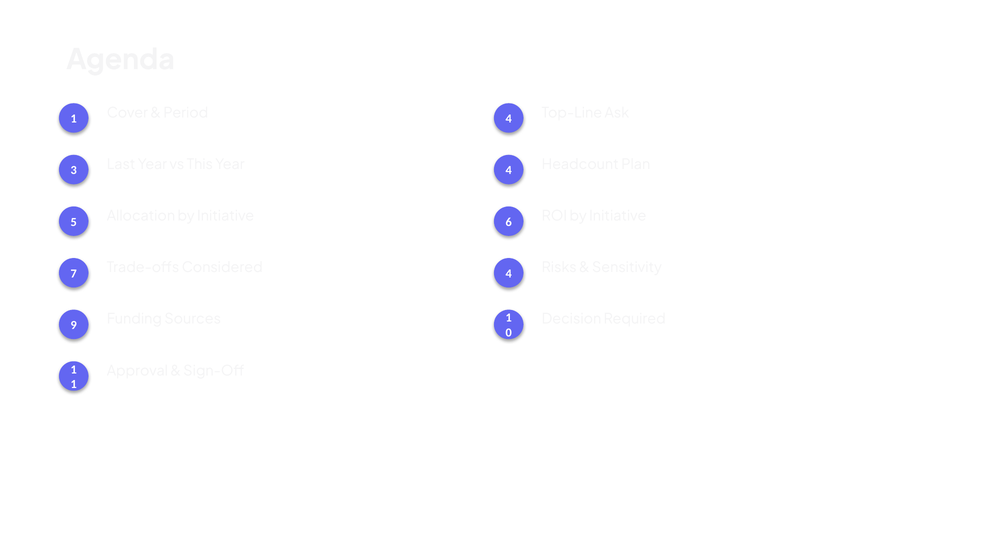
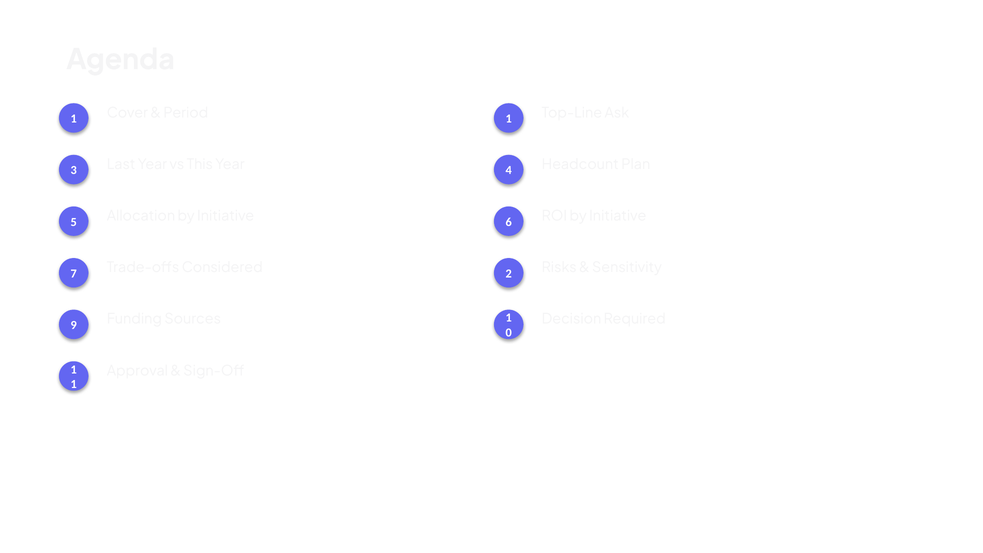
Period 4: 4 -> 1
Considered 4: 4 -> 2
